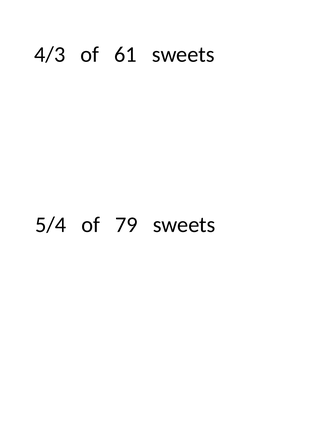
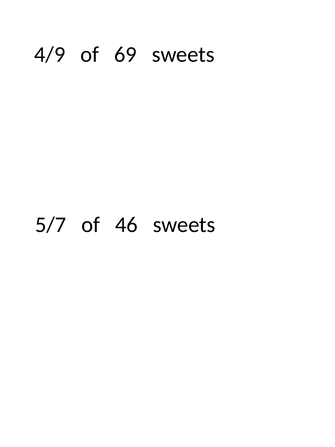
4/3: 4/3 -> 4/9
61: 61 -> 69
5/4: 5/4 -> 5/7
79: 79 -> 46
